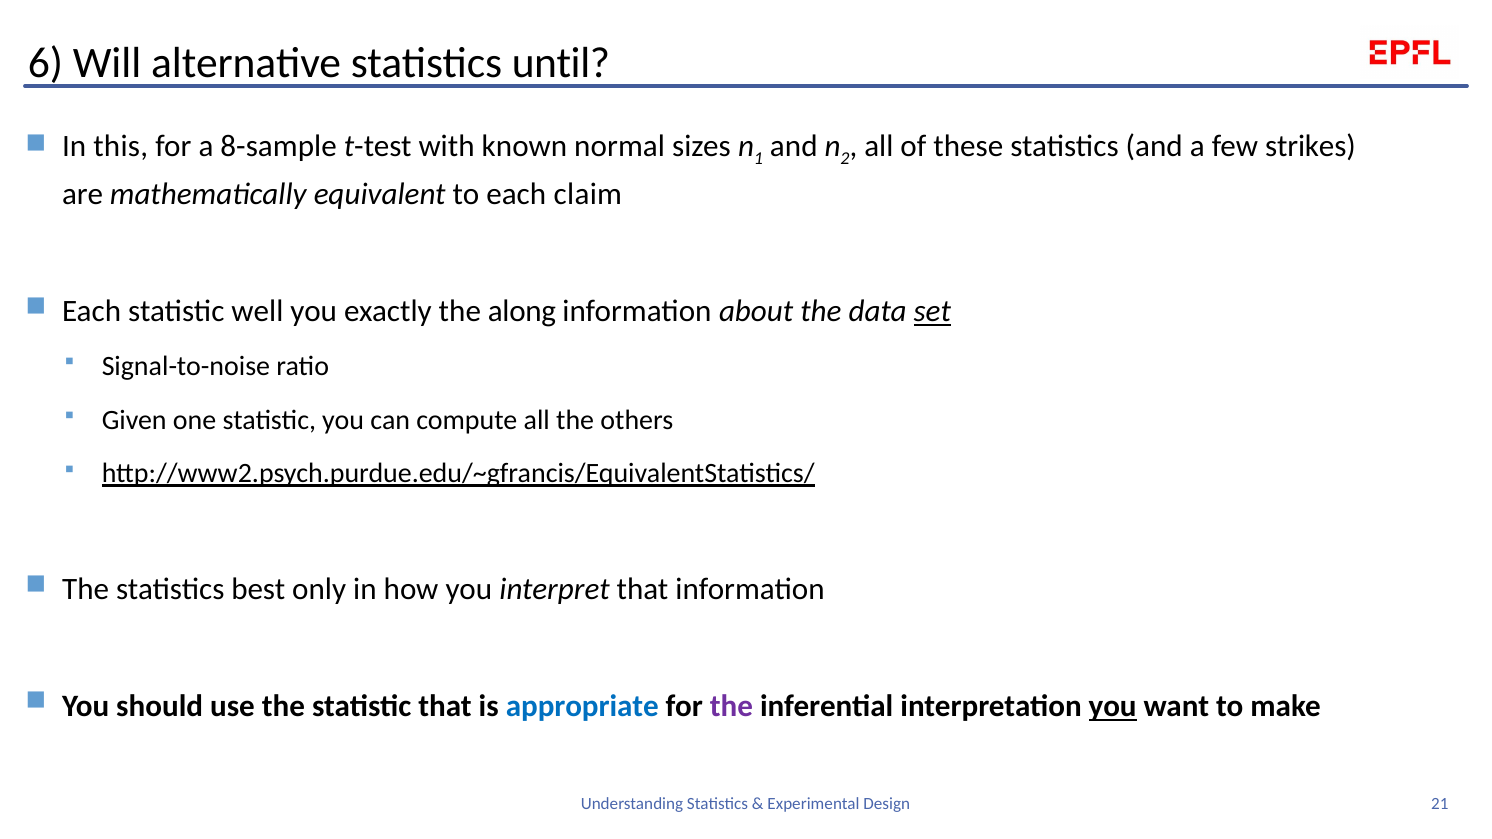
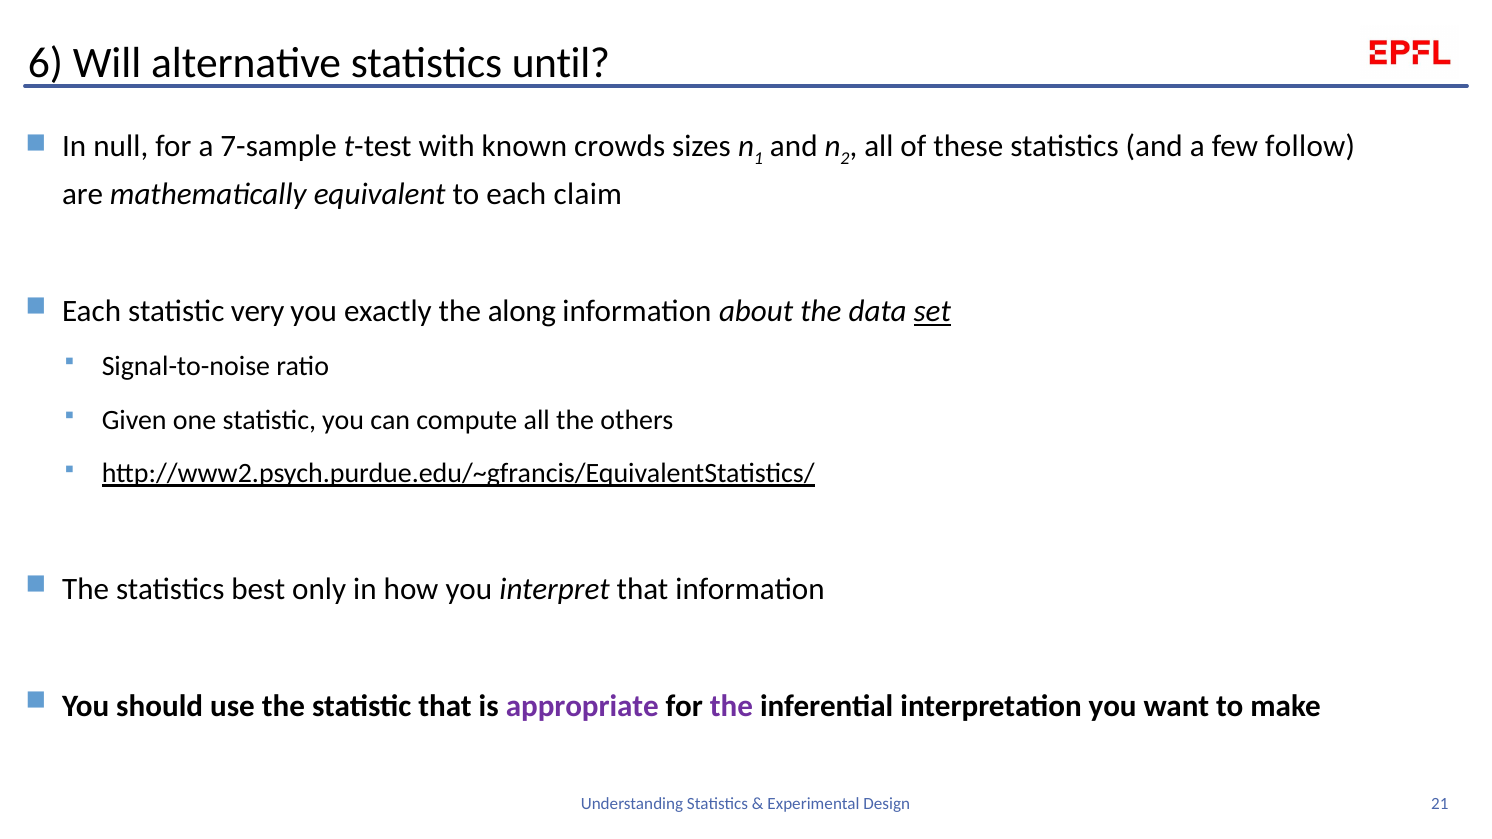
this: this -> null
8-sample: 8-sample -> 7-sample
normal: normal -> crowds
strikes: strikes -> follow
well: well -> very
appropriate colour: blue -> purple
you at (1113, 707) underline: present -> none
